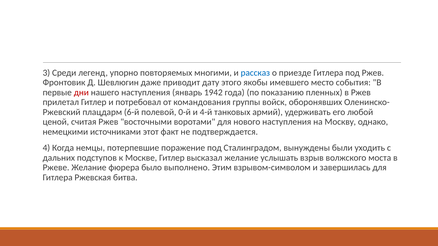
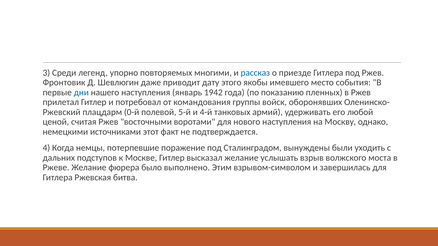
дни colour: red -> blue
6-й: 6-й -> 0-й
0-й: 0-й -> 5-й
